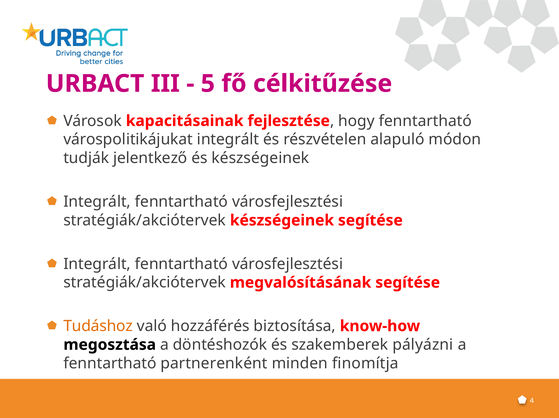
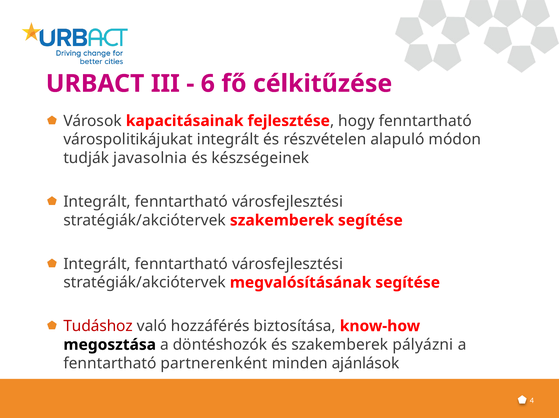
5: 5 -> 6
jelentkező: jelentkező -> javasolnia
stratégiák/akciótervek készségeinek: készségeinek -> szakemberek
Tudáshoz colour: orange -> red
finomítja: finomítja -> ajánlások
